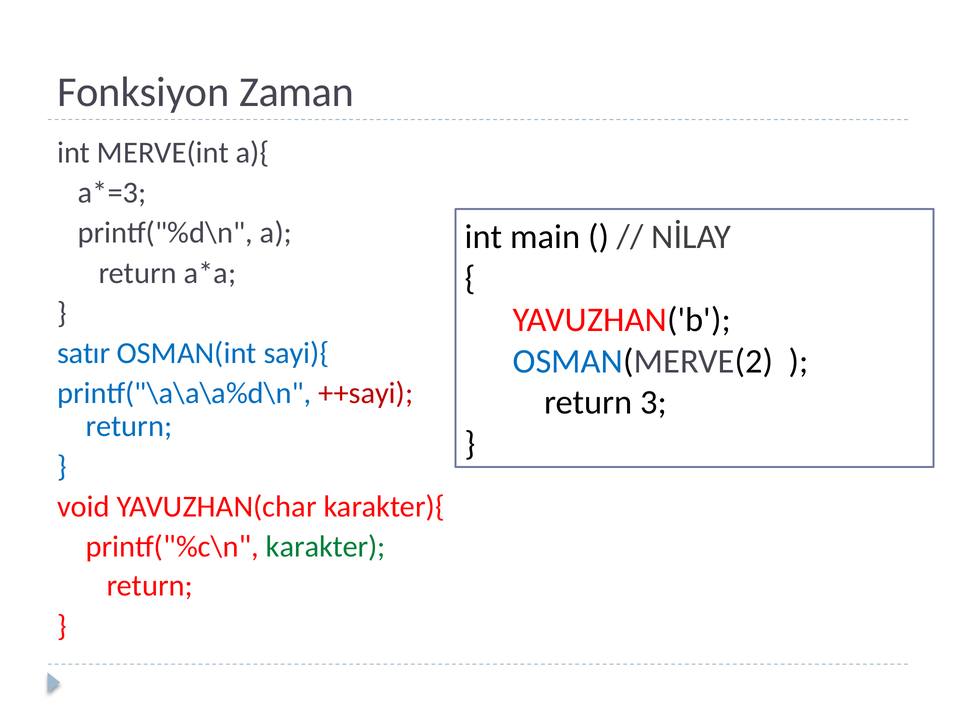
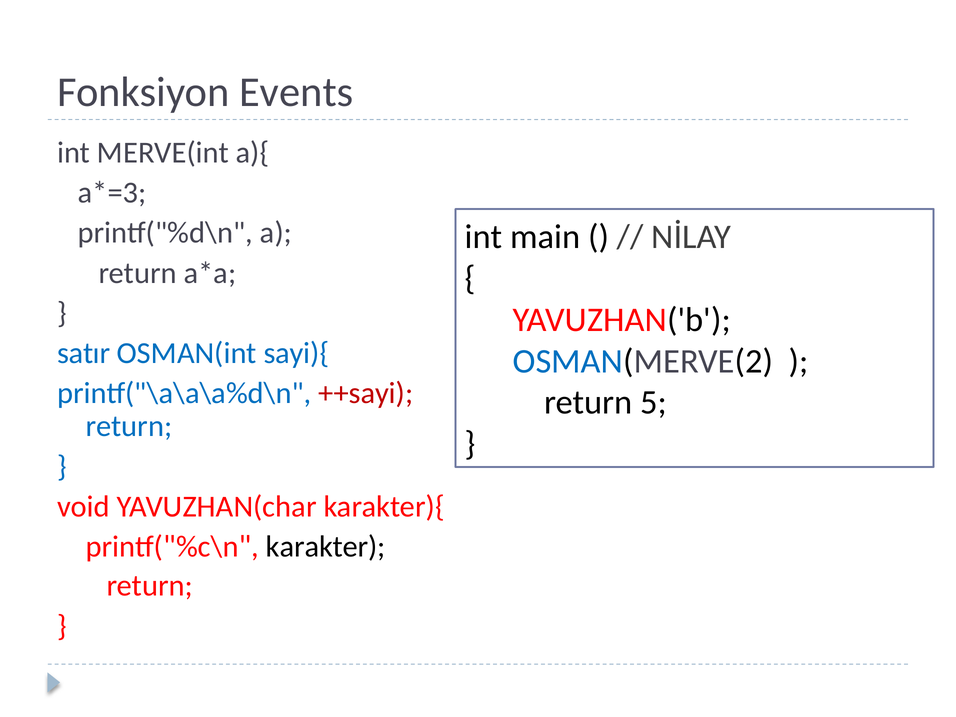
Zaman: Zaman -> Events
3: 3 -> 5
karakter colour: green -> black
